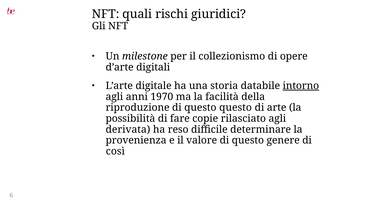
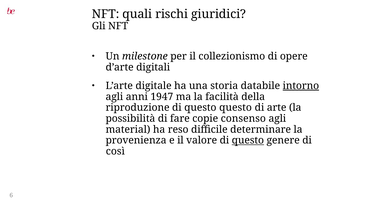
1970: 1970 -> 1947
rilasciato: rilasciato -> consenso
derivata: derivata -> material
questo at (248, 141) underline: none -> present
